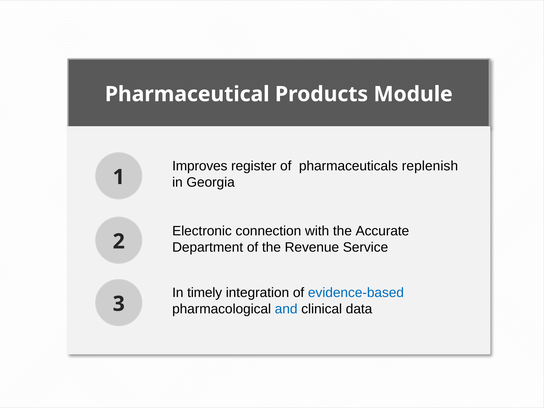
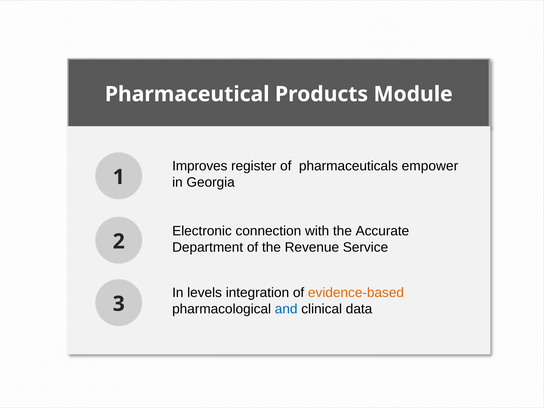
replenish: replenish -> empower
timely: timely -> levels
evidence-based colour: blue -> orange
